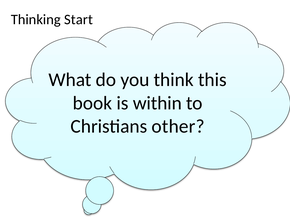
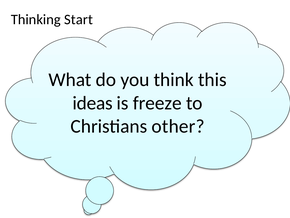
book: book -> ideas
within: within -> freeze
